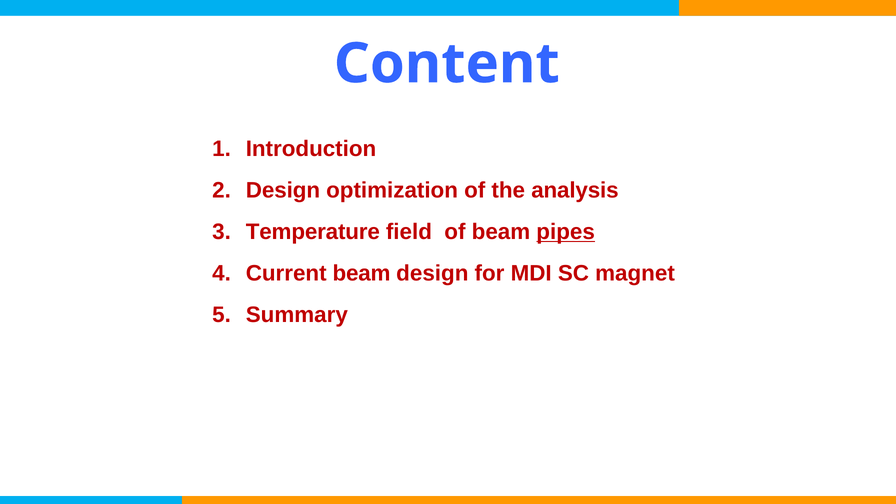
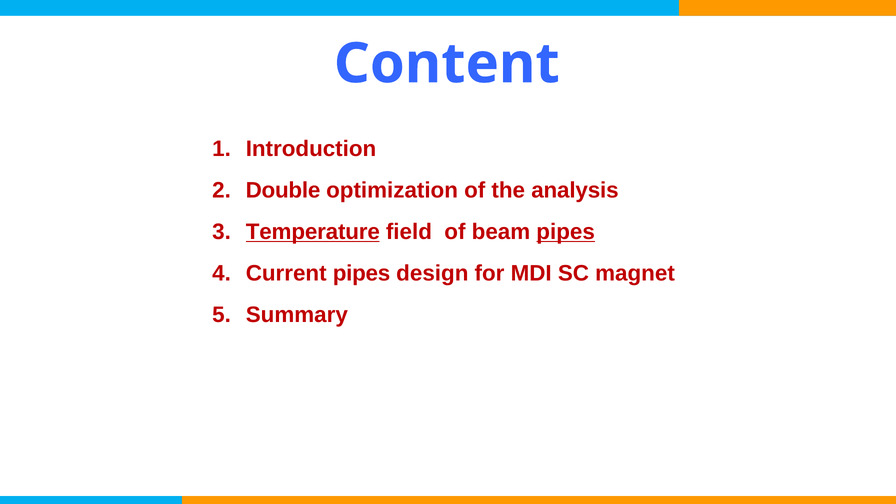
Design at (283, 190): Design -> Double
Temperature underline: none -> present
Current beam: beam -> pipes
